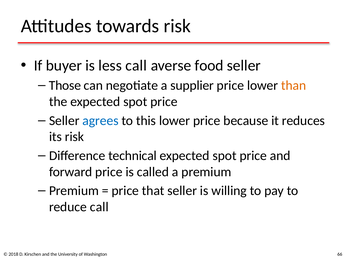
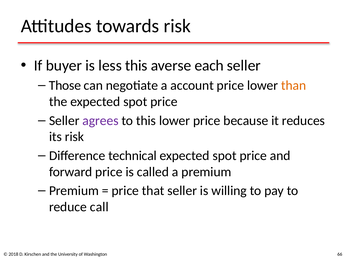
less call: call -> this
food: food -> each
supplier: supplier -> account
agrees colour: blue -> purple
